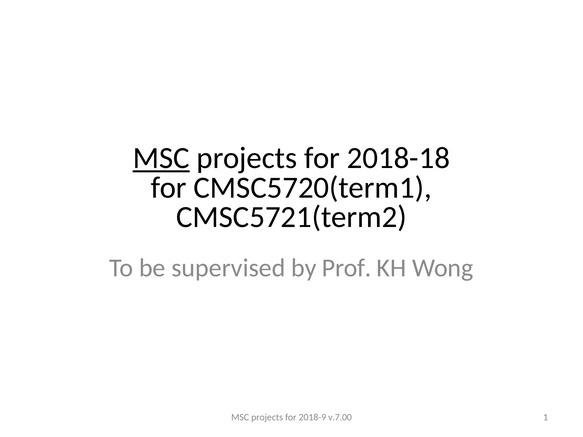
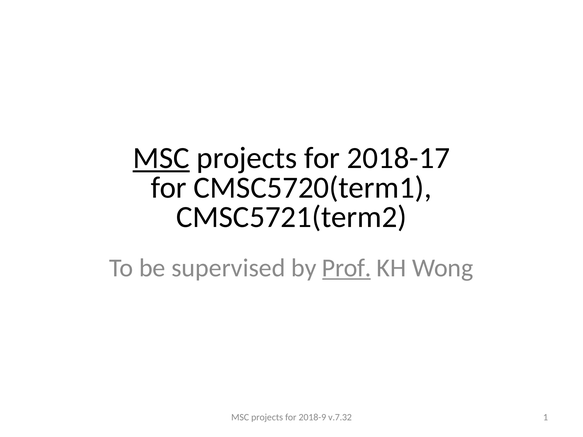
2018-18: 2018-18 -> 2018-17
Prof underline: none -> present
v.7.00: v.7.00 -> v.7.32
